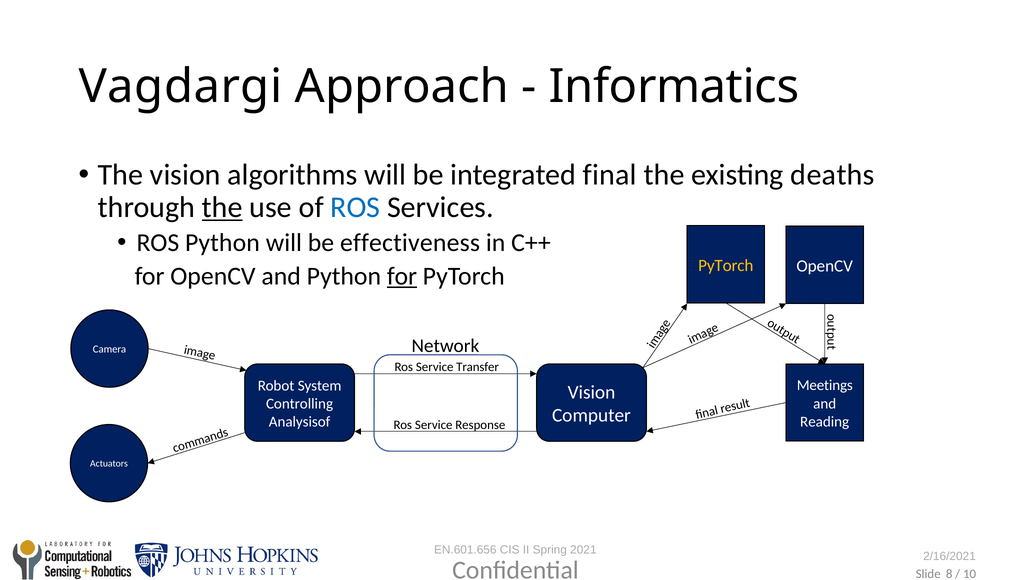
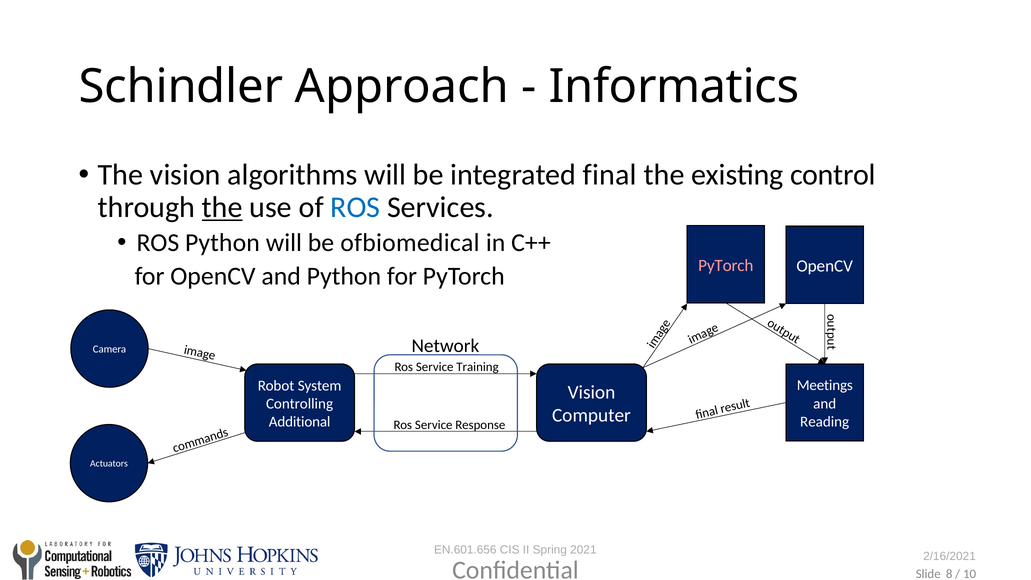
Vagdargi: Vagdargi -> Schindler
deaths: deaths -> control
effectiveness: effectiveness -> ofbiomedical
PyTorch at (726, 265) colour: yellow -> pink
for at (402, 276) underline: present -> none
Transfer: Transfer -> Training
Analysisof: Analysisof -> Additional
